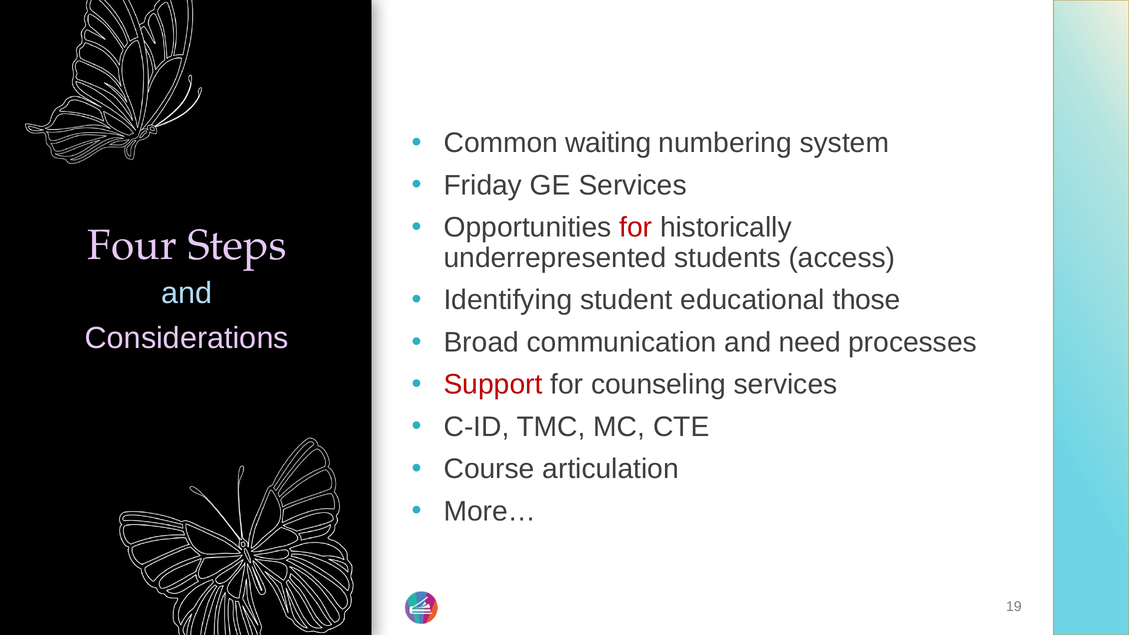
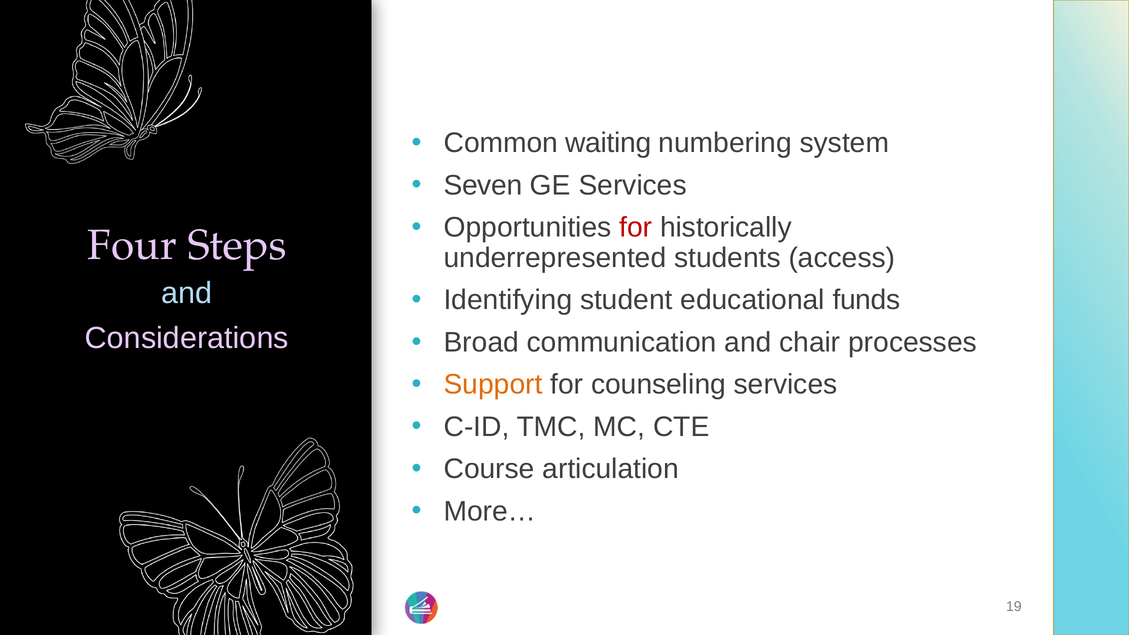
Friday: Friday -> Seven
those: those -> funds
need: need -> chair
Support colour: red -> orange
